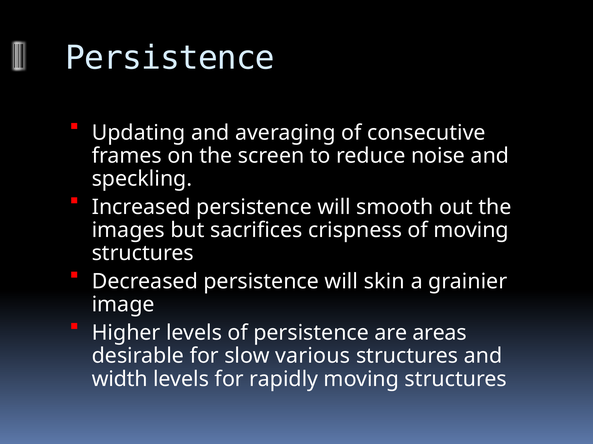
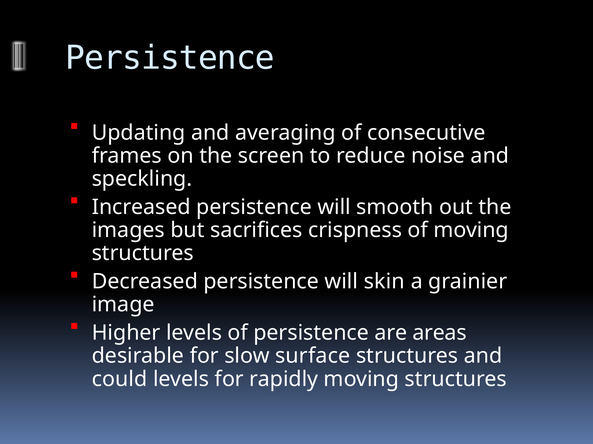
various: various -> surface
width: width -> could
